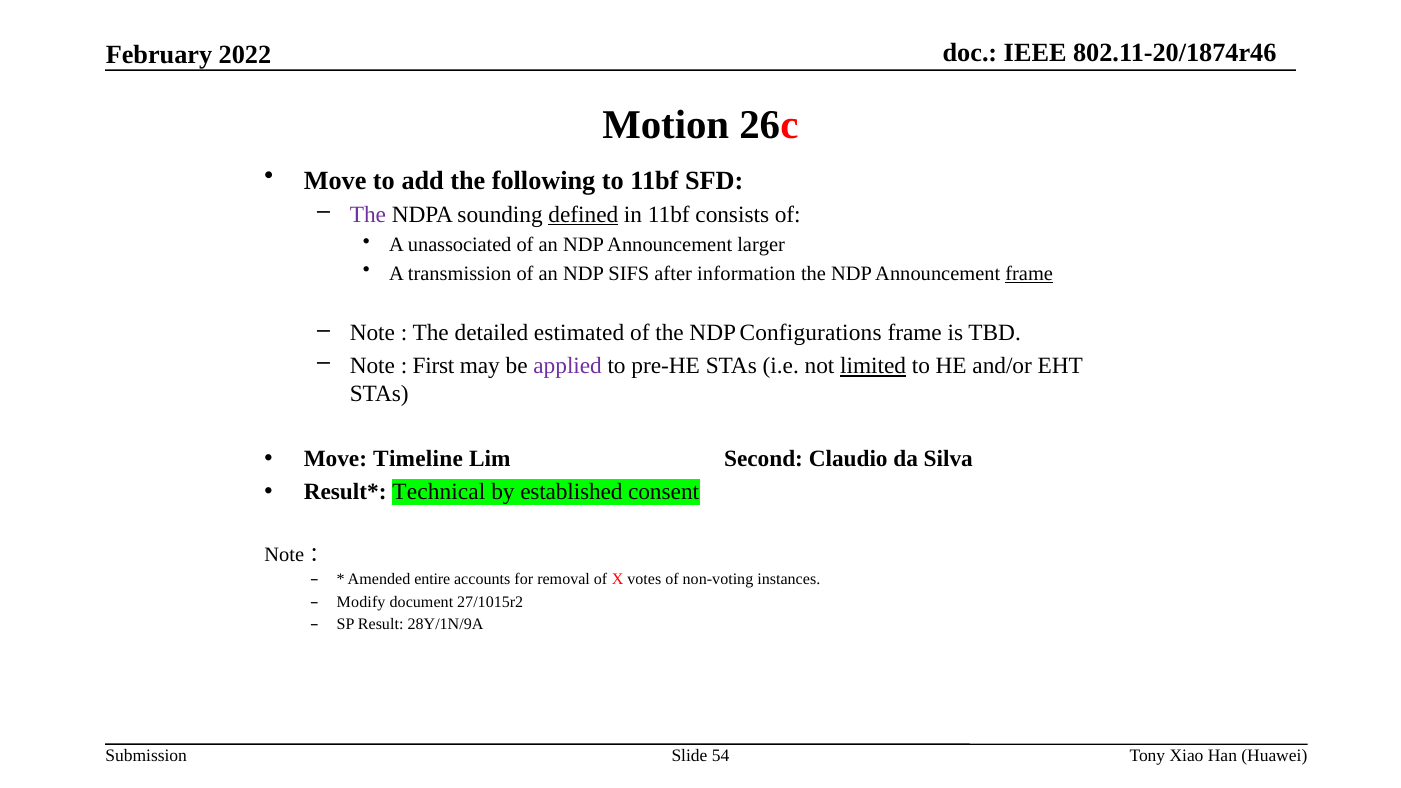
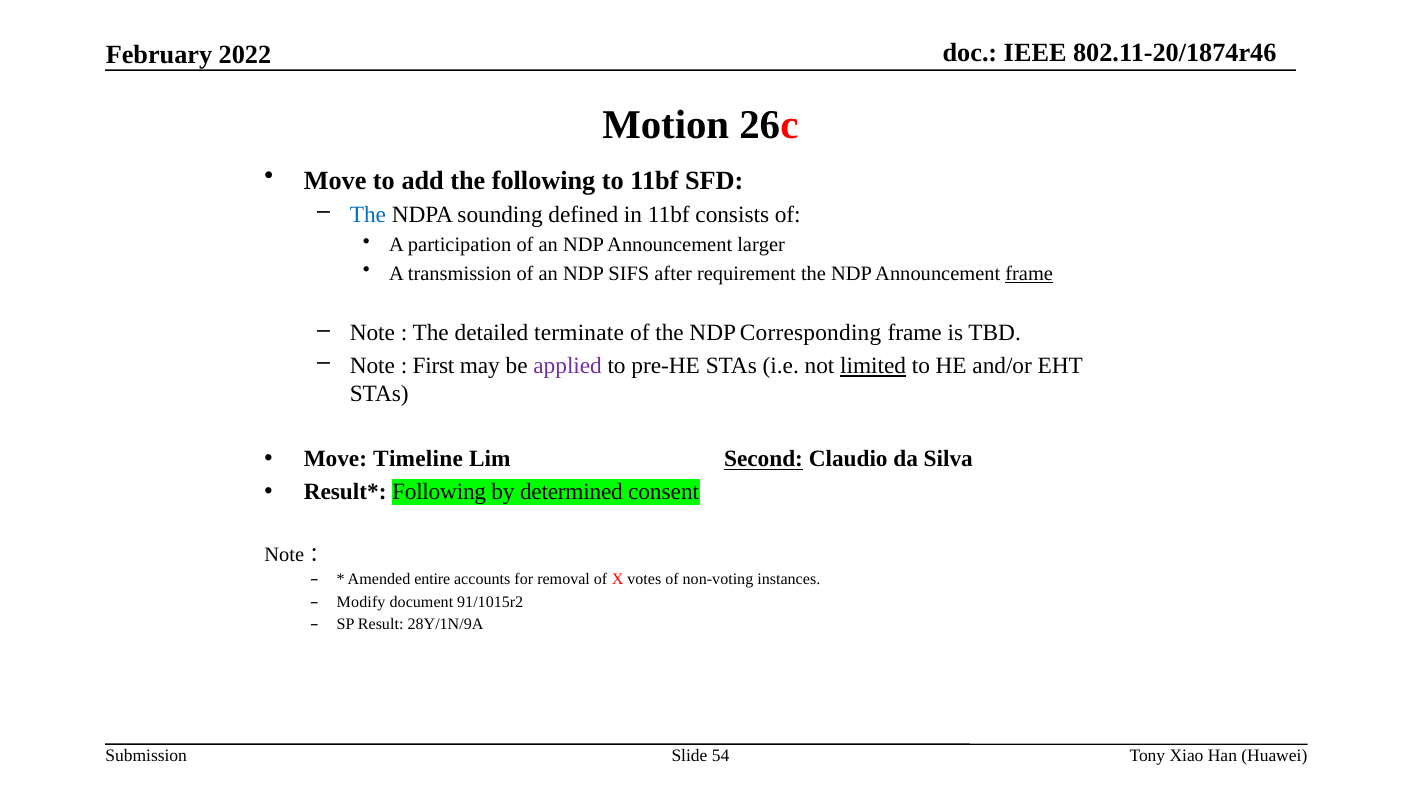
The at (368, 215) colour: purple -> blue
defined underline: present -> none
unassociated: unassociated -> participation
information: information -> requirement
estimated: estimated -> terminate
Configurations: Configurations -> Corresponding
Second underline: none -> present
Technical at (439, 492): Technical -> Following
established: established -> determined
27/1015r2: 27/1015r2 -> 91/1015r2
